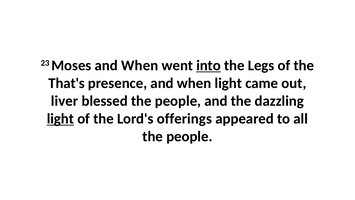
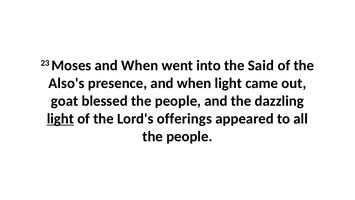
into underline: present -> none
Legs: Legs -> Said
That's: That's -> Also's
liver: liver -> goat
